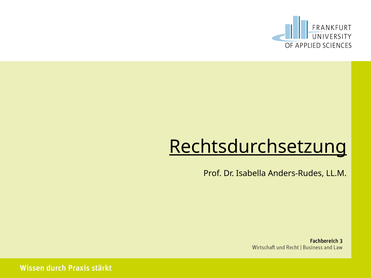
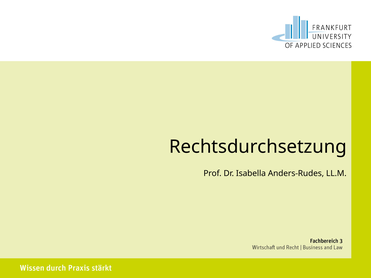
Rechtsdurchsetzung underline: present -> none
